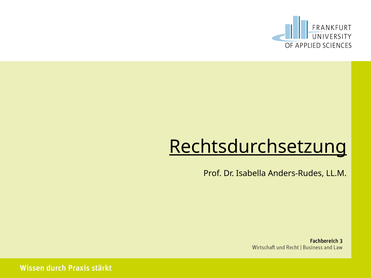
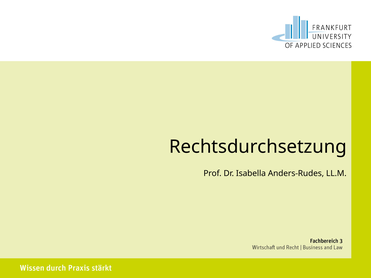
Rechtsdurchsetzung underline: present -> none
